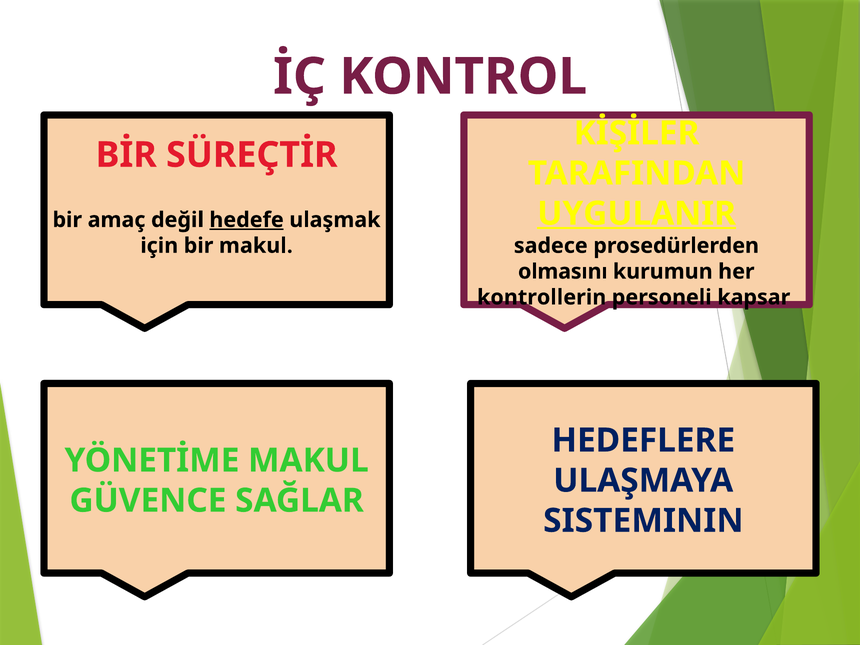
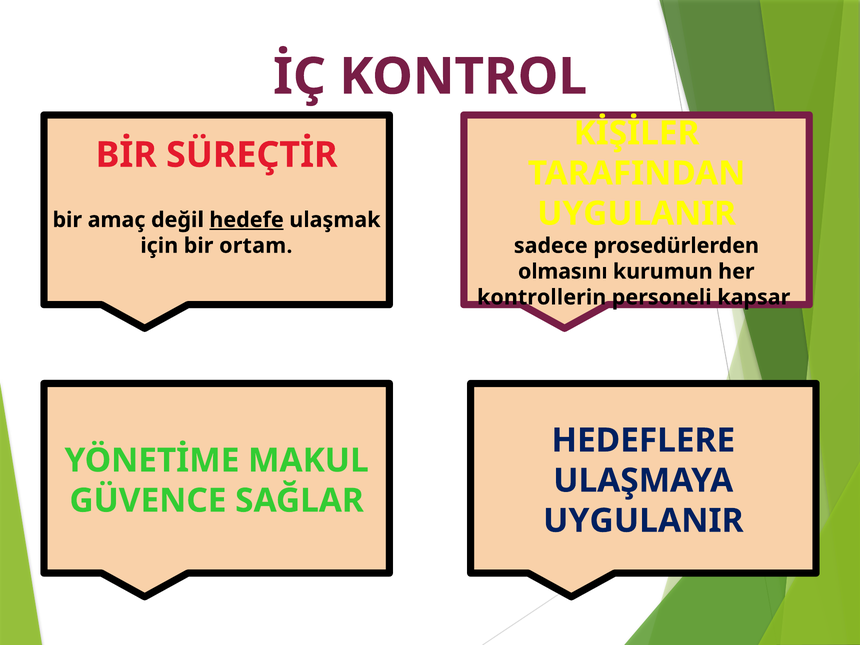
UYGULANIR at (637, 214) underline: present -> none
bir makul: makul -> ortam
SISTEMININ at (643, 521): SISTEMININ -> UYGULANIR
